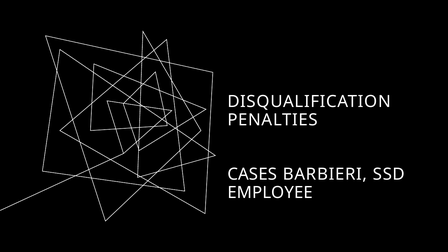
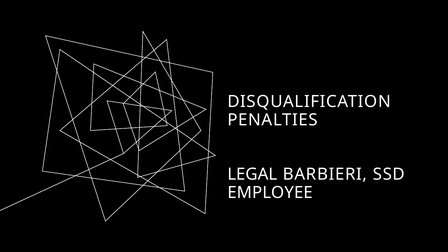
CASES: CASES -> LEGAL
